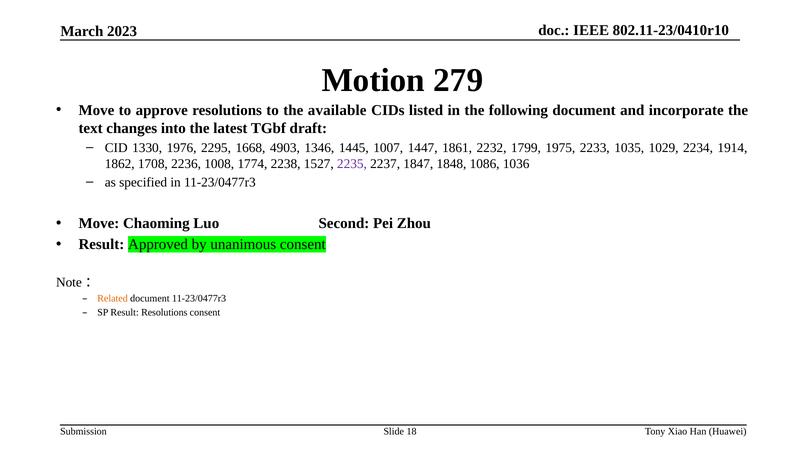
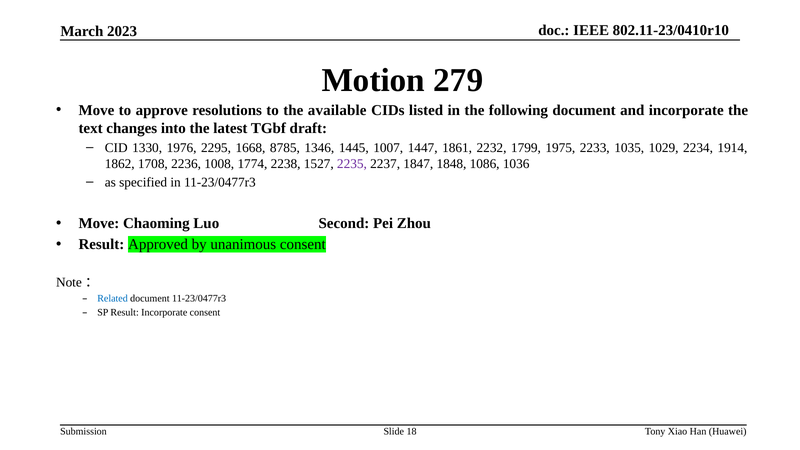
4903: 4903 -> 8785
Related colour: orange -> blue
Result Resolutions: Resolutions -> Incorporate
